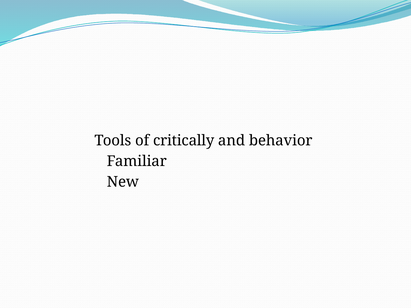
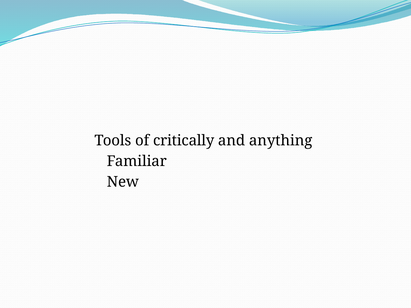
behavior: behavior -> anything
